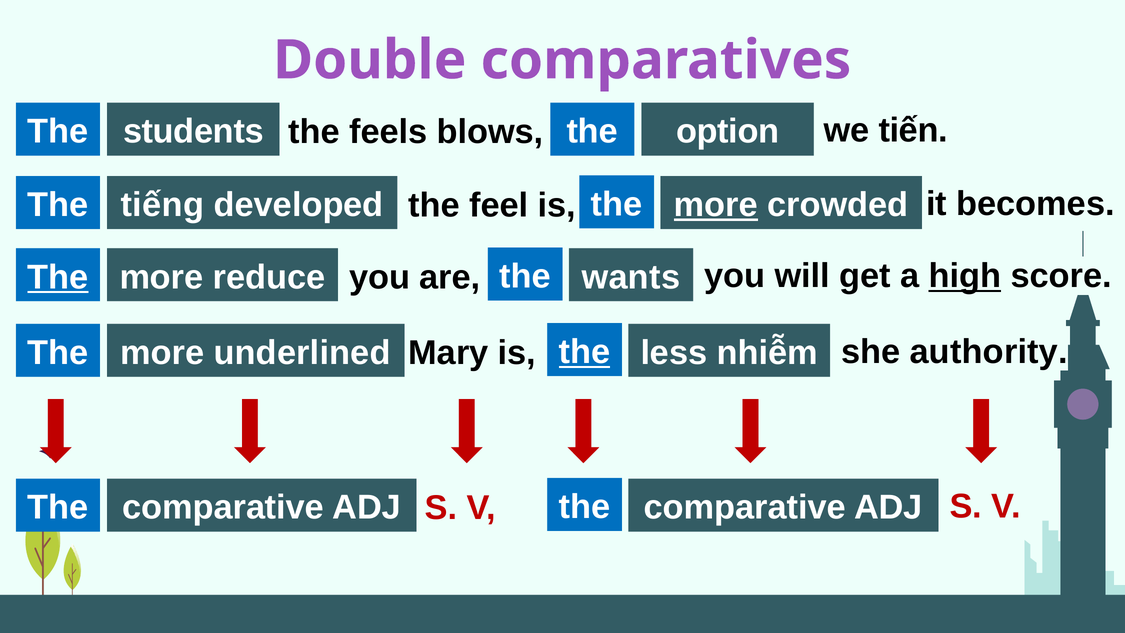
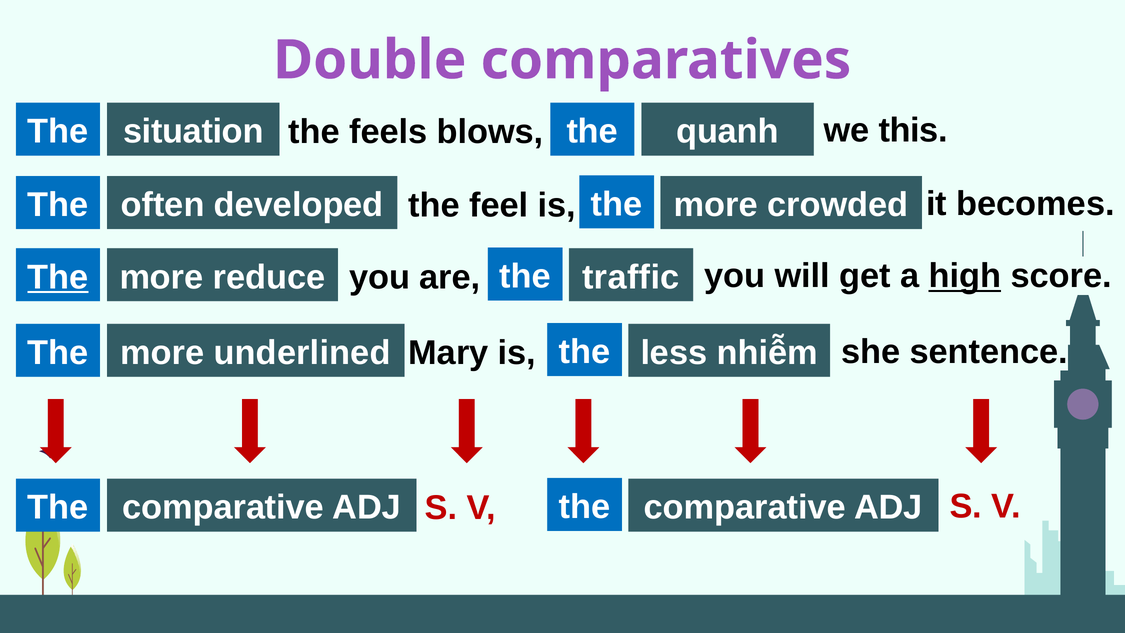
students: students -> situation
option: option -> quanh
tiến: tiến -> this
tiếng: tiếng -> often
more at (716, 205) underline: present -> none
wants: wants -> traffic
the at (585, 352) underline: present -> none
authority: authority -> sentence
